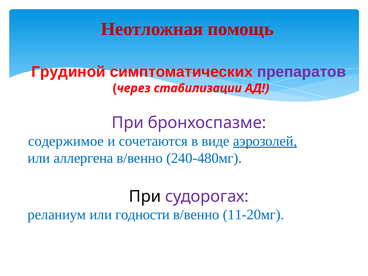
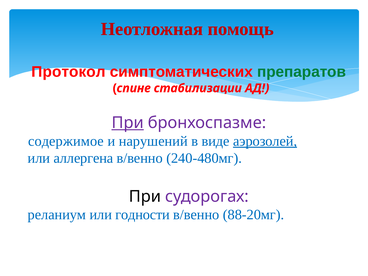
Грудиной: Грудиной -> Протокол
препаратов colour: purple -> green
через: через -> спине
При at (128, 123) underline: none -> present
сочетаются: сочетаются -> нарушений
11-20мг: 11-20мг -> 88-20мг
